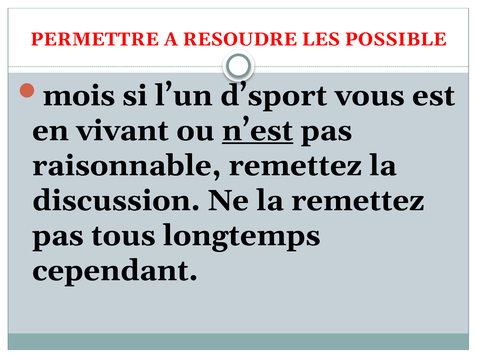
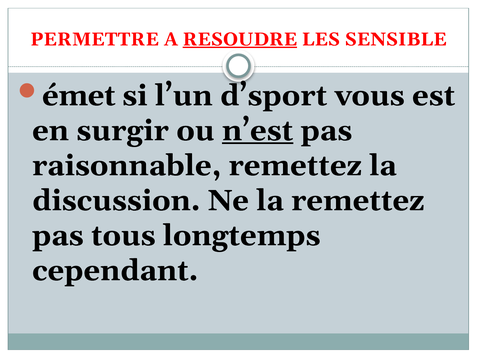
RESOUDRE underline: none -> present
POSSIBLE: POSSIBLE -> SENSIBLE
mois: mois -> émet
vivant: vivant -> surgir
